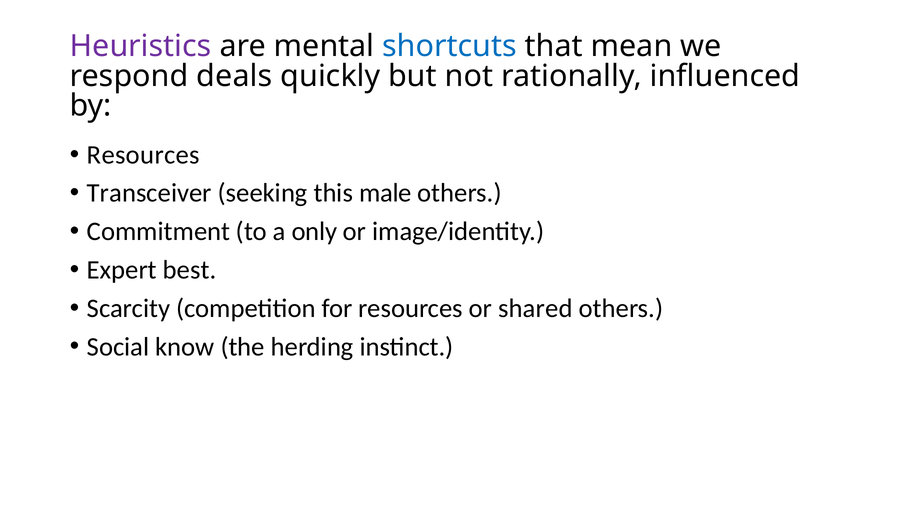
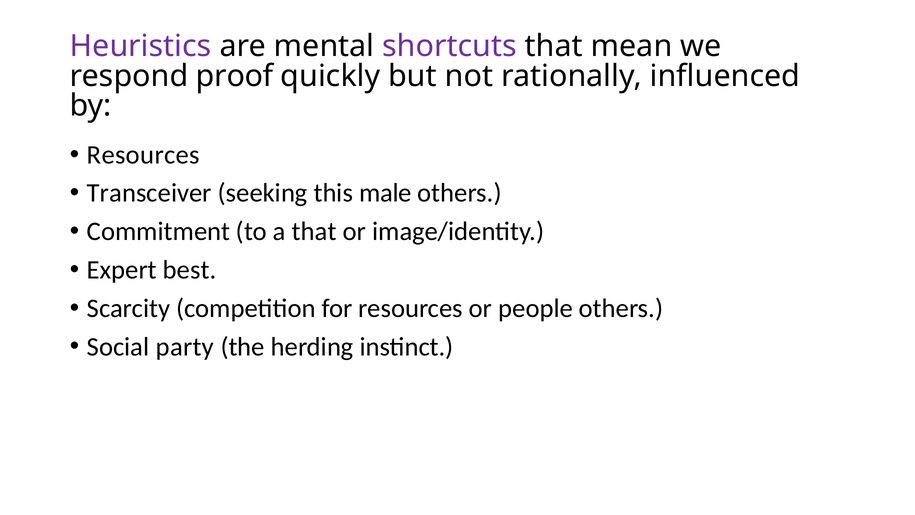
shortcuts colour: blue -> purple
deals: deals -> proof
a only: only -> that
shared: shared -> people
know: know -> party
